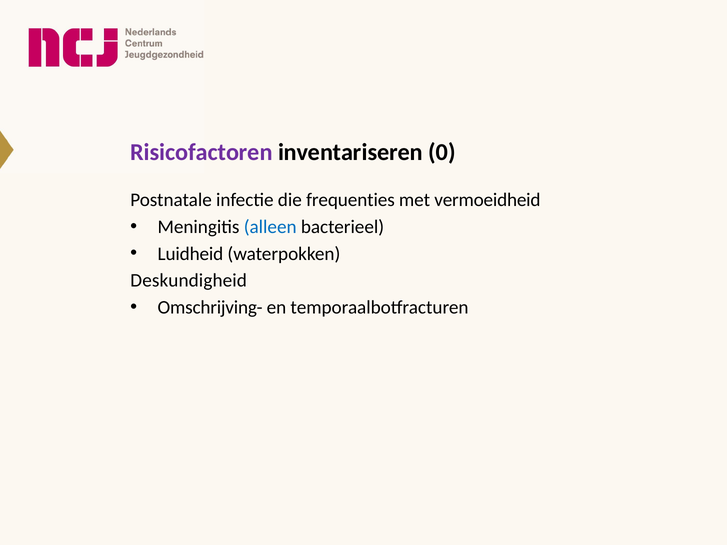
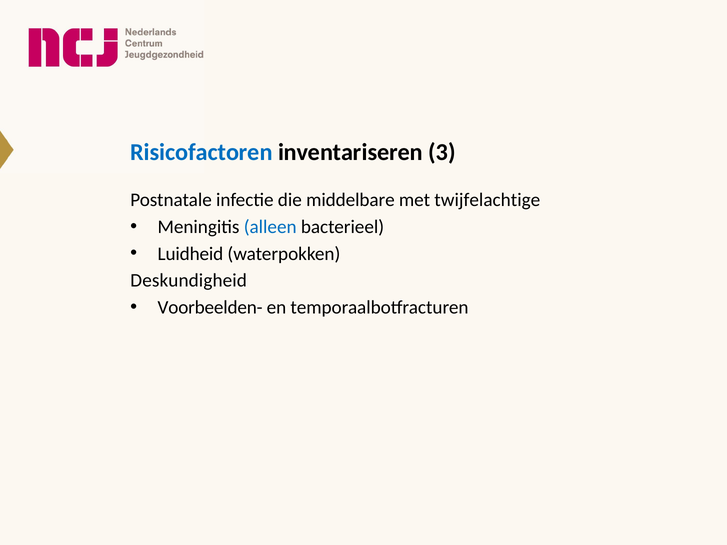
Risicofactoren colour: purple -> blue
0: 0 -> 3
frequenties: frequenties -> middelbare
vermoeidheid: vermoeidheid -> twijfelachtige
Omschrijving-: Omschrijving- -> Voorbeelden-
